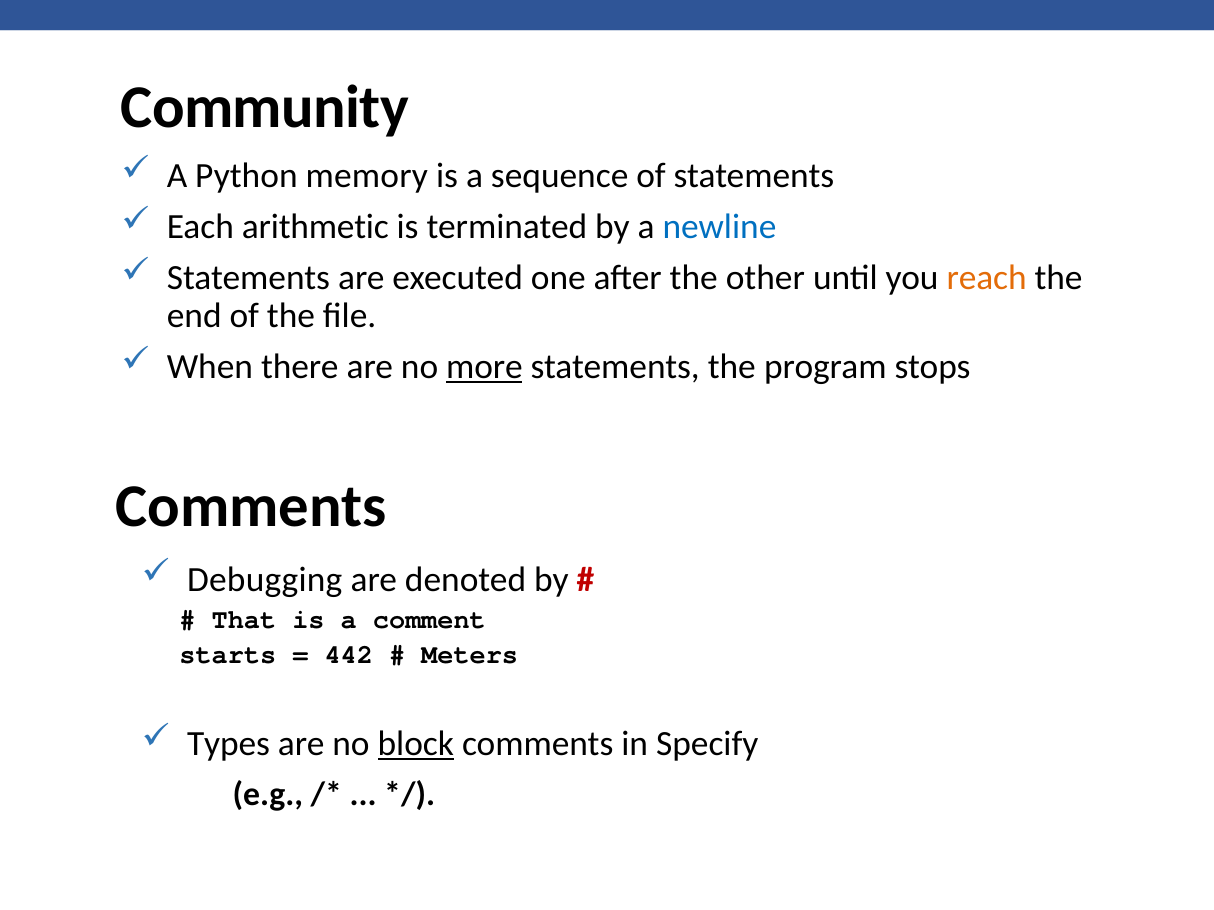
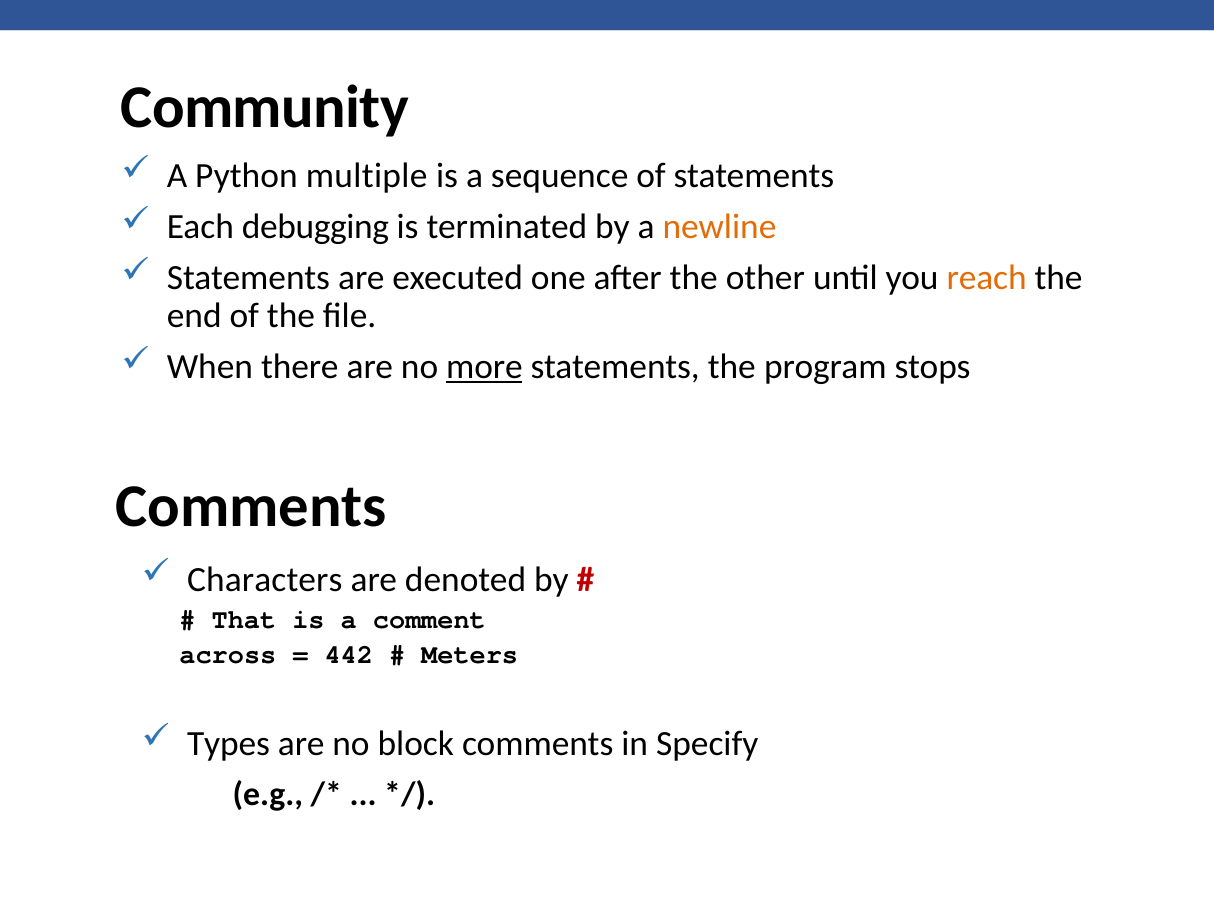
memory: memory -> multiple
arithmetic: arithmetic -> debugging
newline colour: blue -> orange
Debugging: Debugging -> Characters
starts: starts -> across
block underline: present -> none
